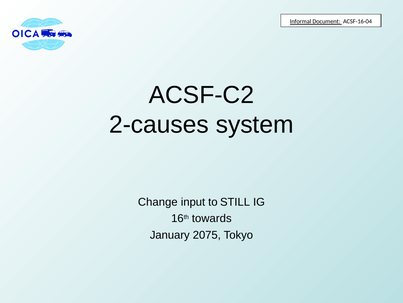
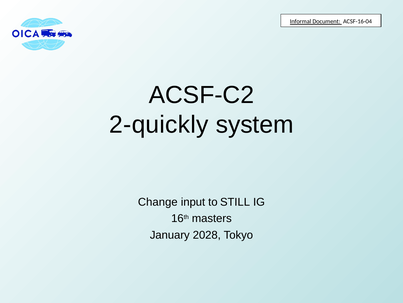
2-causes: 2-causes -> 2-quickly
towards: towards -> masters
2075: 2075 -> 2028
